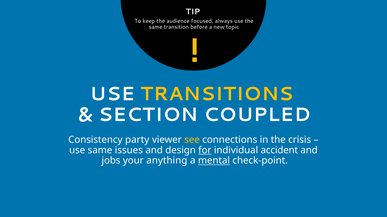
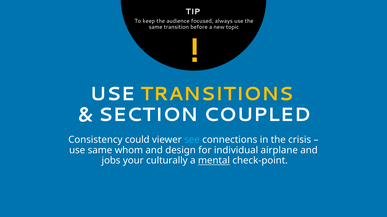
party: party -> could
see colour: yellow -> light blue
issues: issues -> whom
for underline: present -> none
accident: accident -> airplane
anything: anything -> culturally
